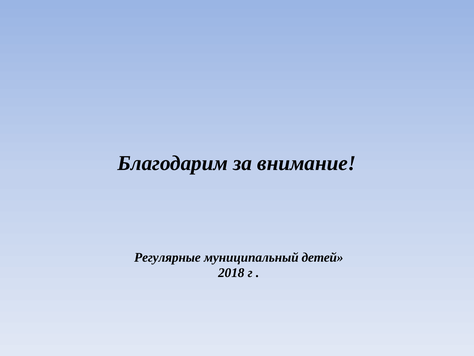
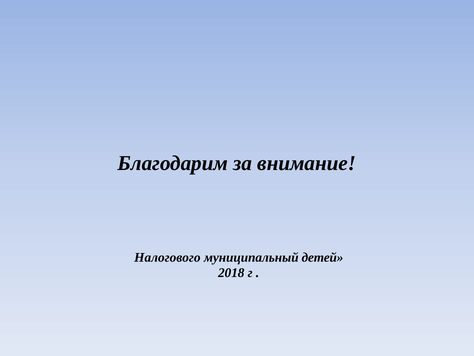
Регулярные: Регулярные -> Налогового
